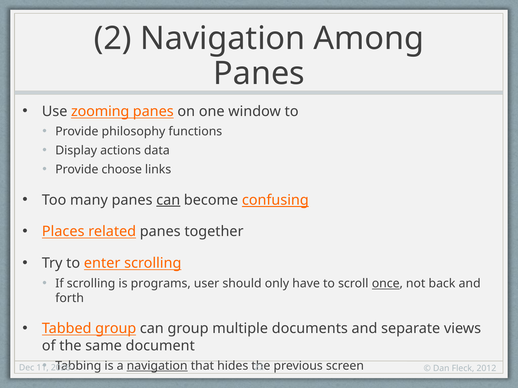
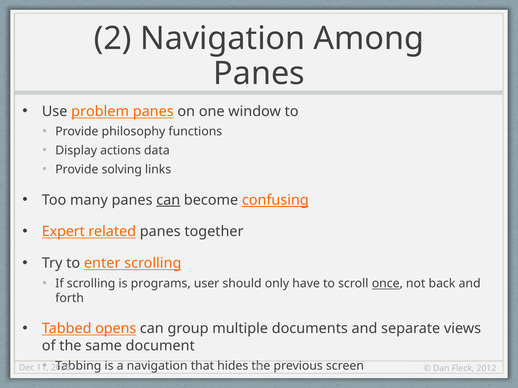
zooming: zooming -> problem
choose: choose -> solving
Places: Places -> Expert
Tabbed group: group -> opens
navigation at (157, 366) underline: present -> none
